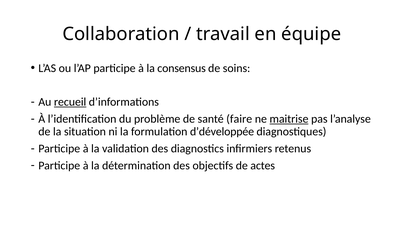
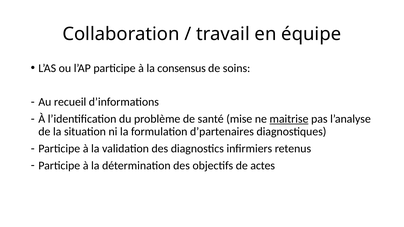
recueil underline: present -> none
faire: faire -> mise
d’développée: d’développée -> d’partenaires
